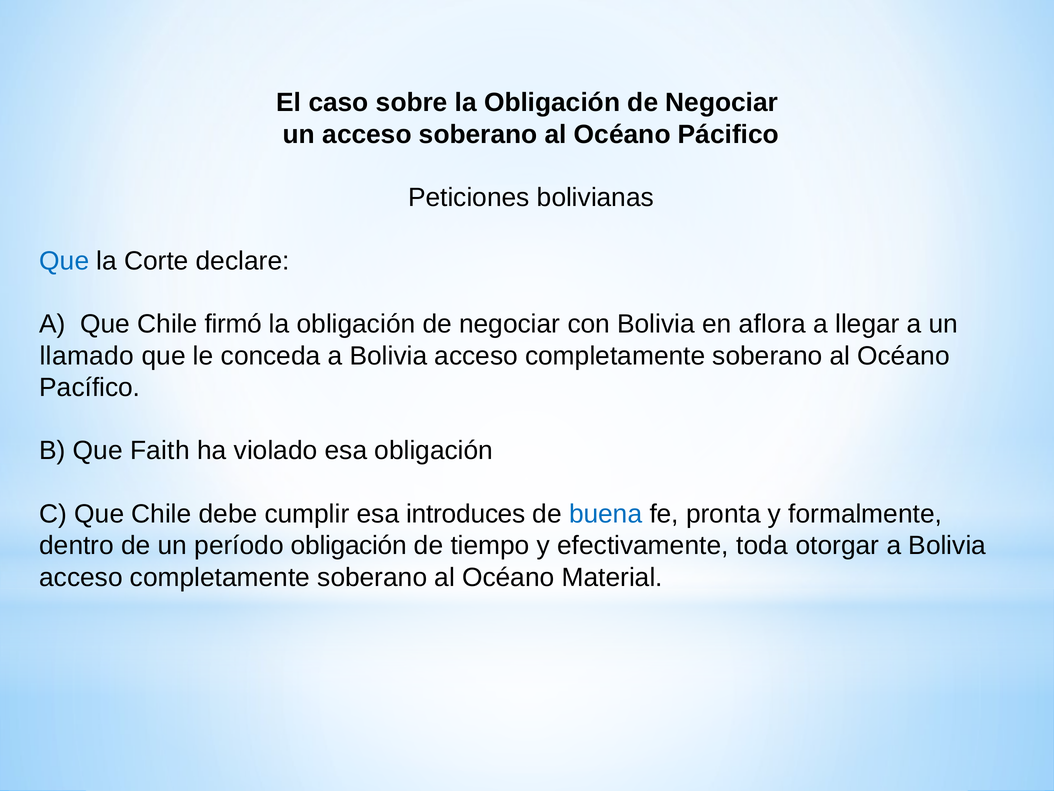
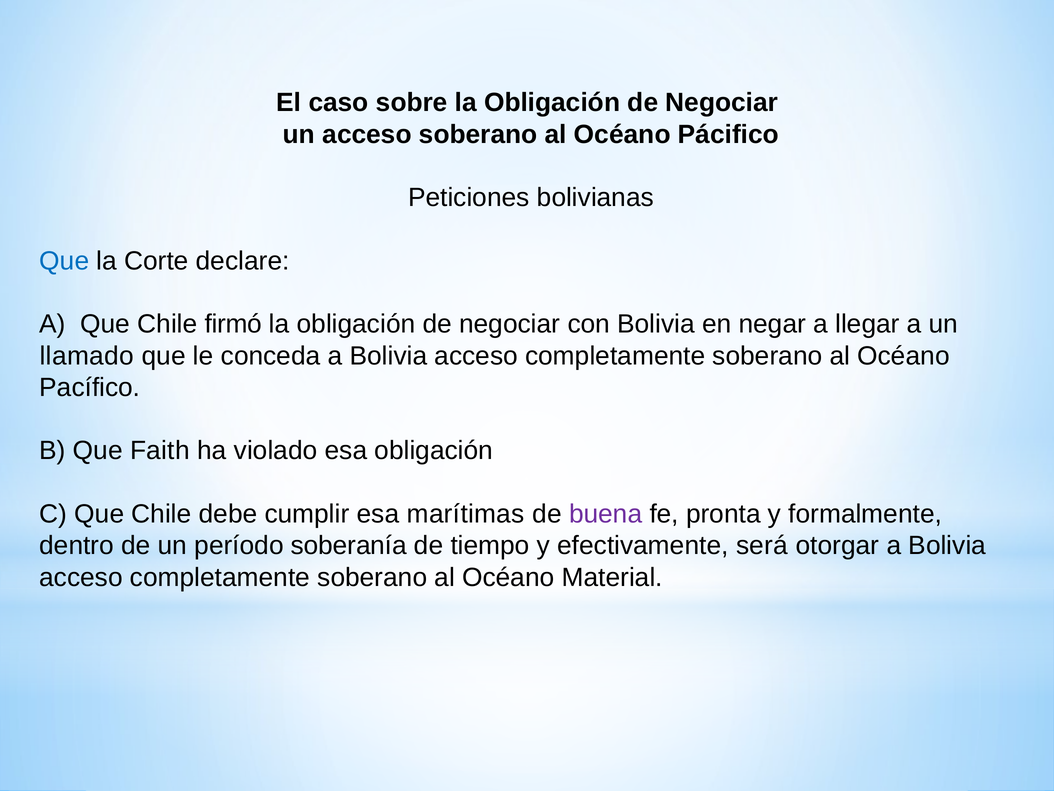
aflora: aflora -> negar
introduces: introduces -> marítimas
buena colour: blue -> purple
período obligación: obligación -> soberanía
toda: toda -> será
